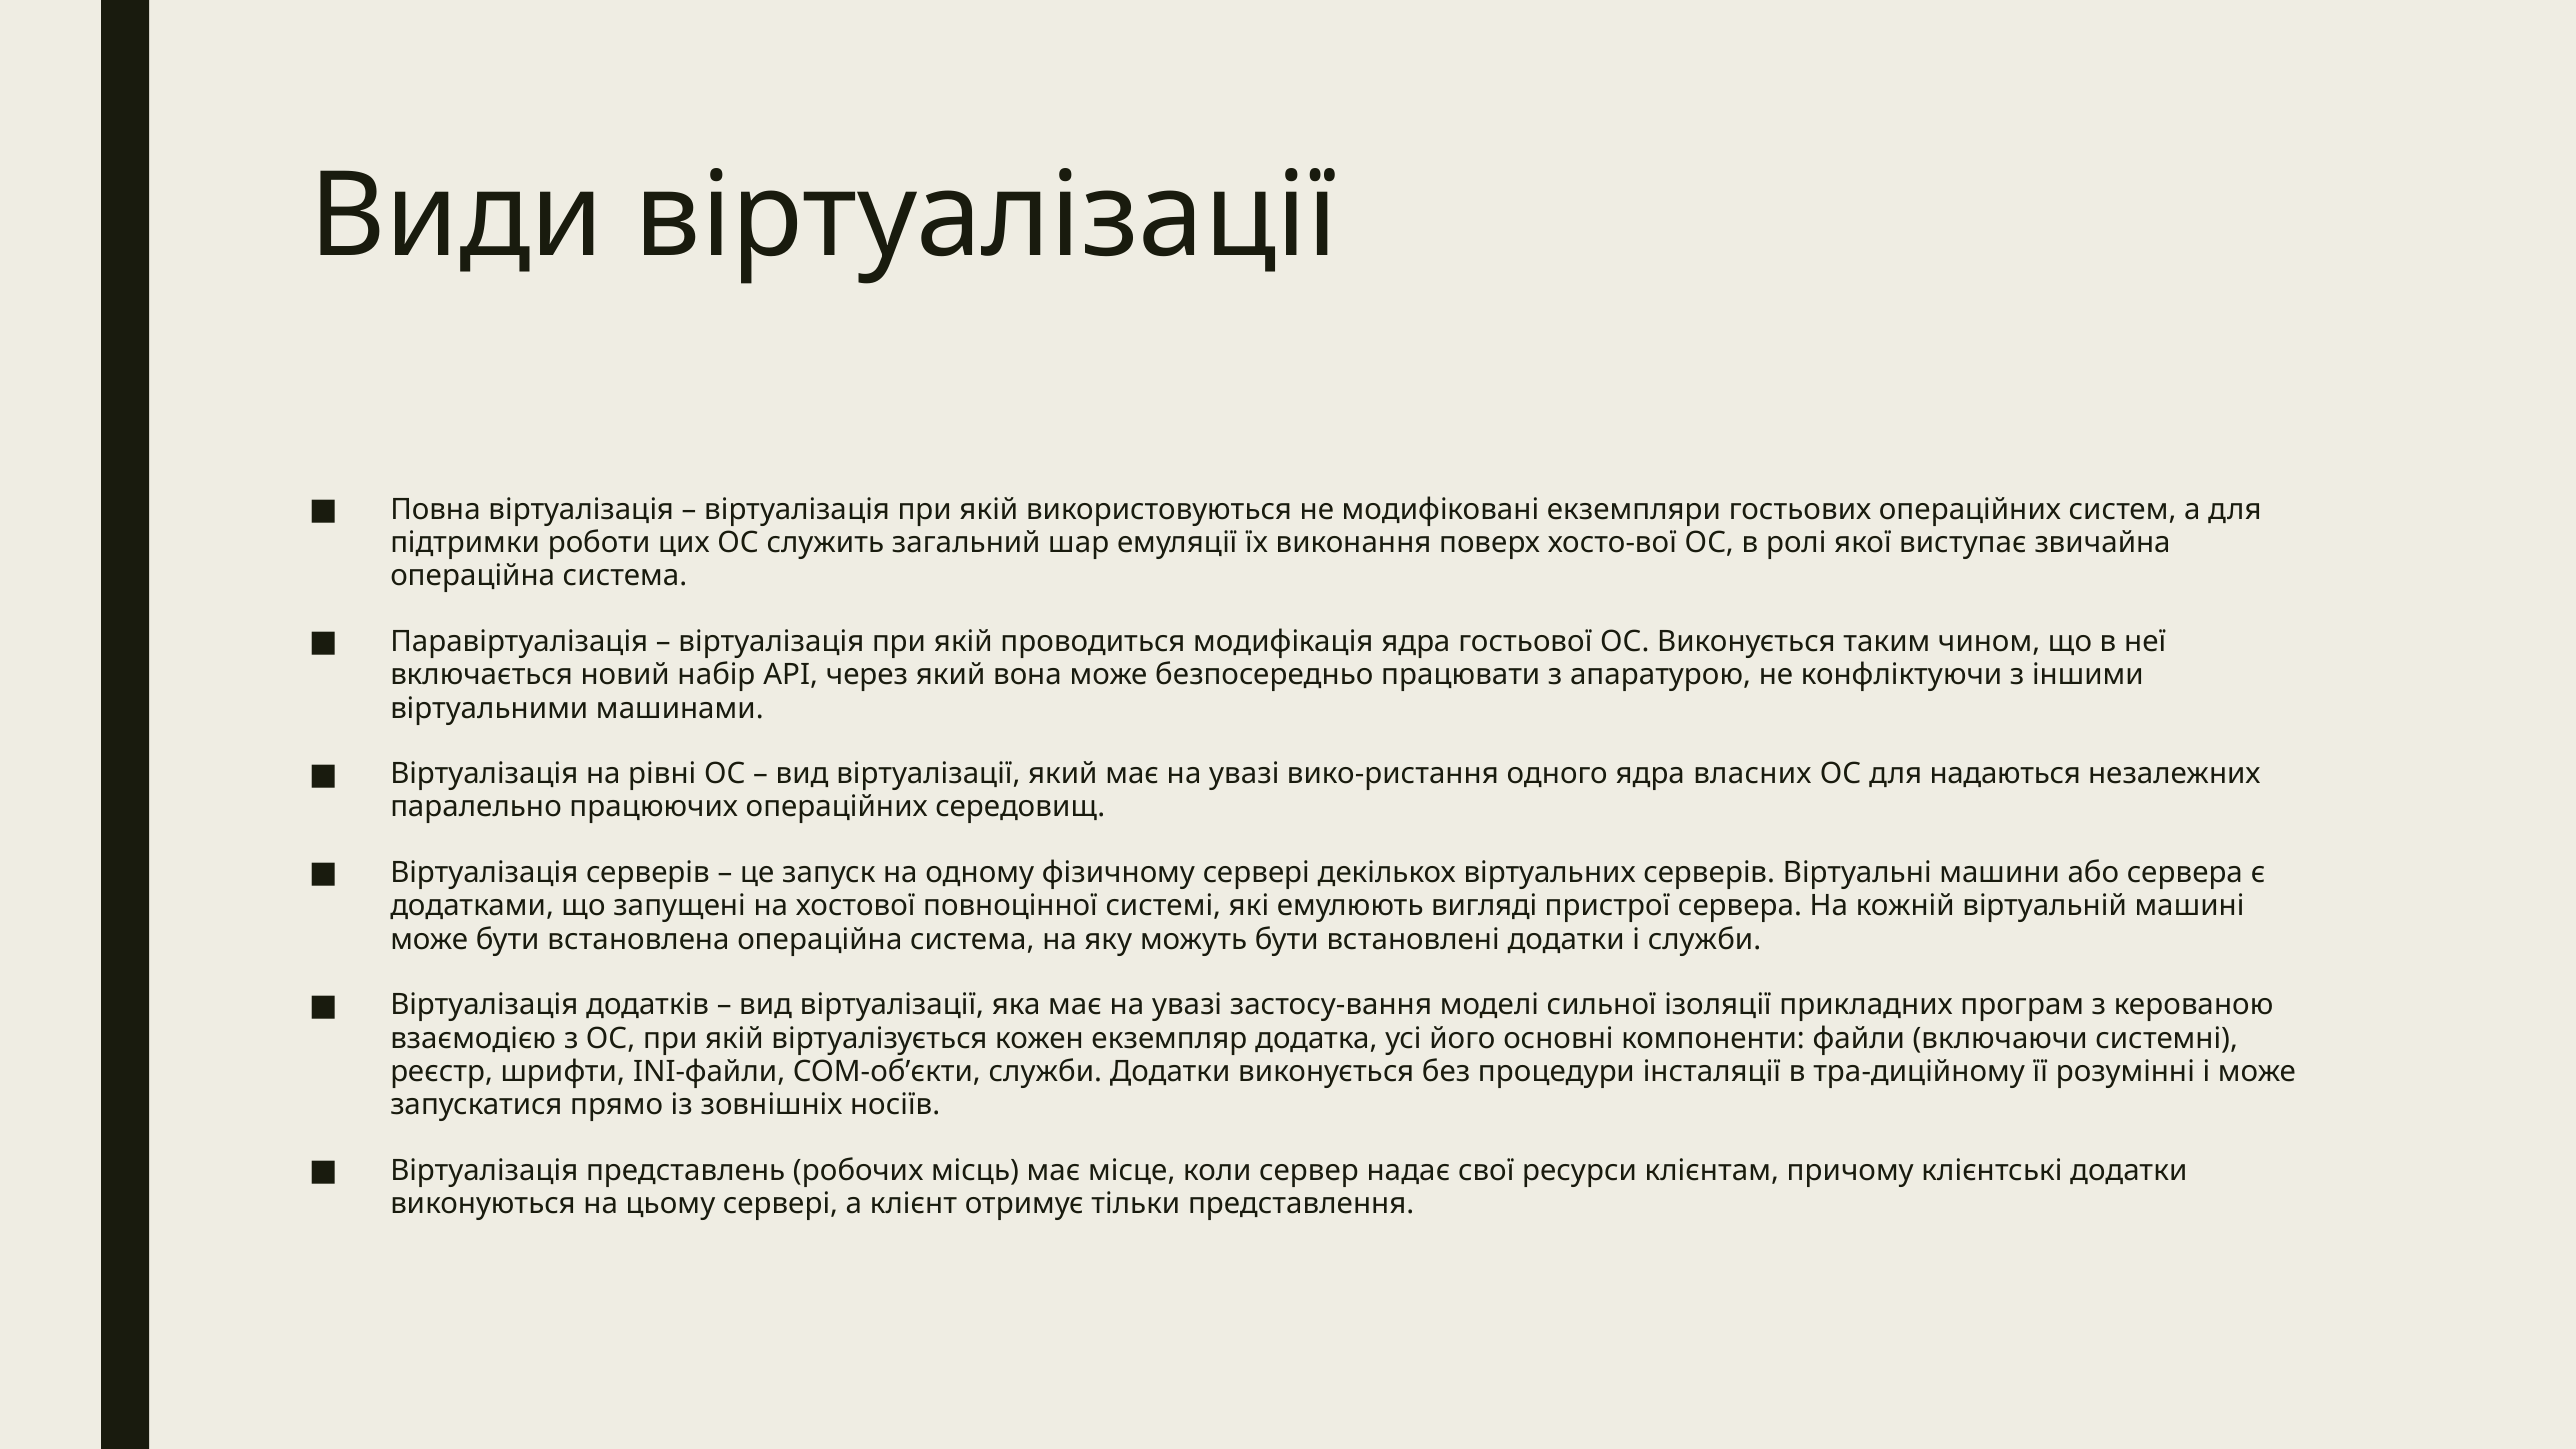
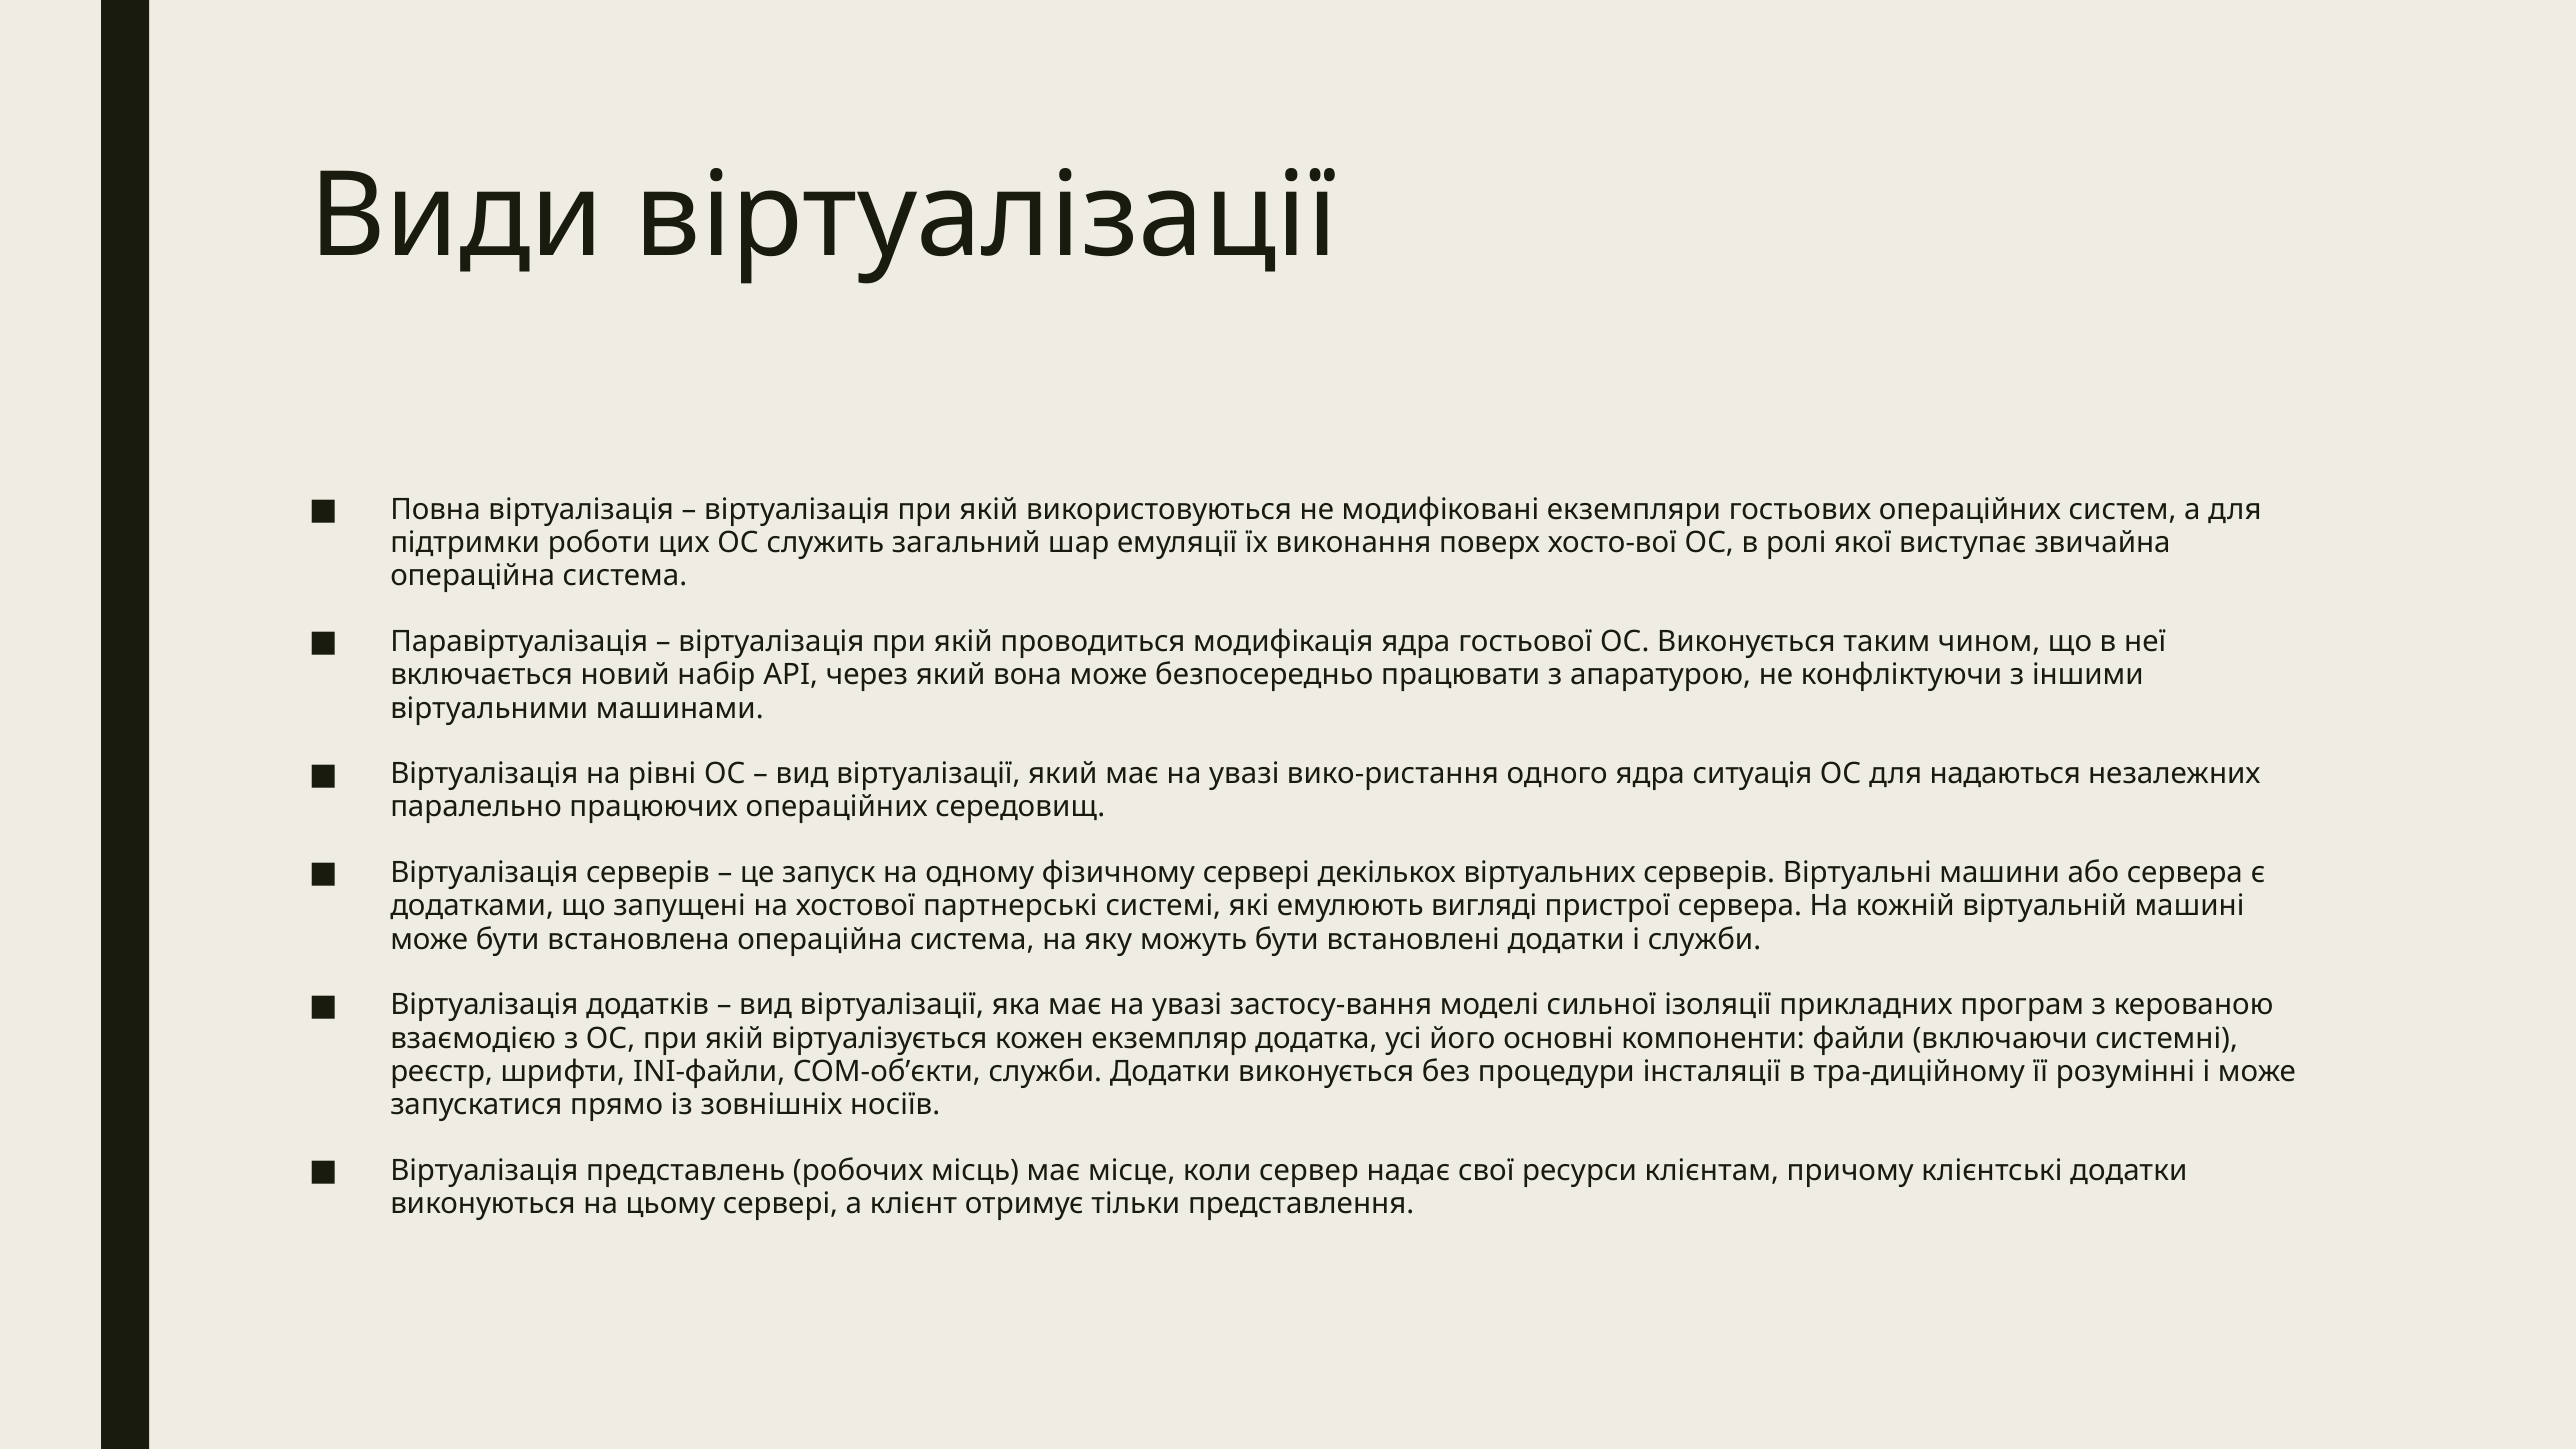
власних: власних -> ситуація
повноцінної: повноцінної -> партнерські
